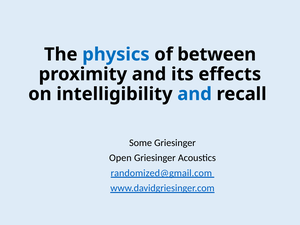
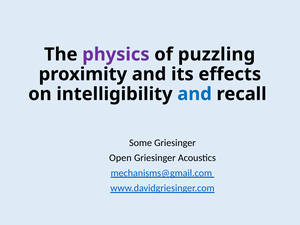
physics colour: blue -> purple
between: between -> puzzling
randomized@gmail.com: randomized@gmail.com -> mechanisms@gmail.com
